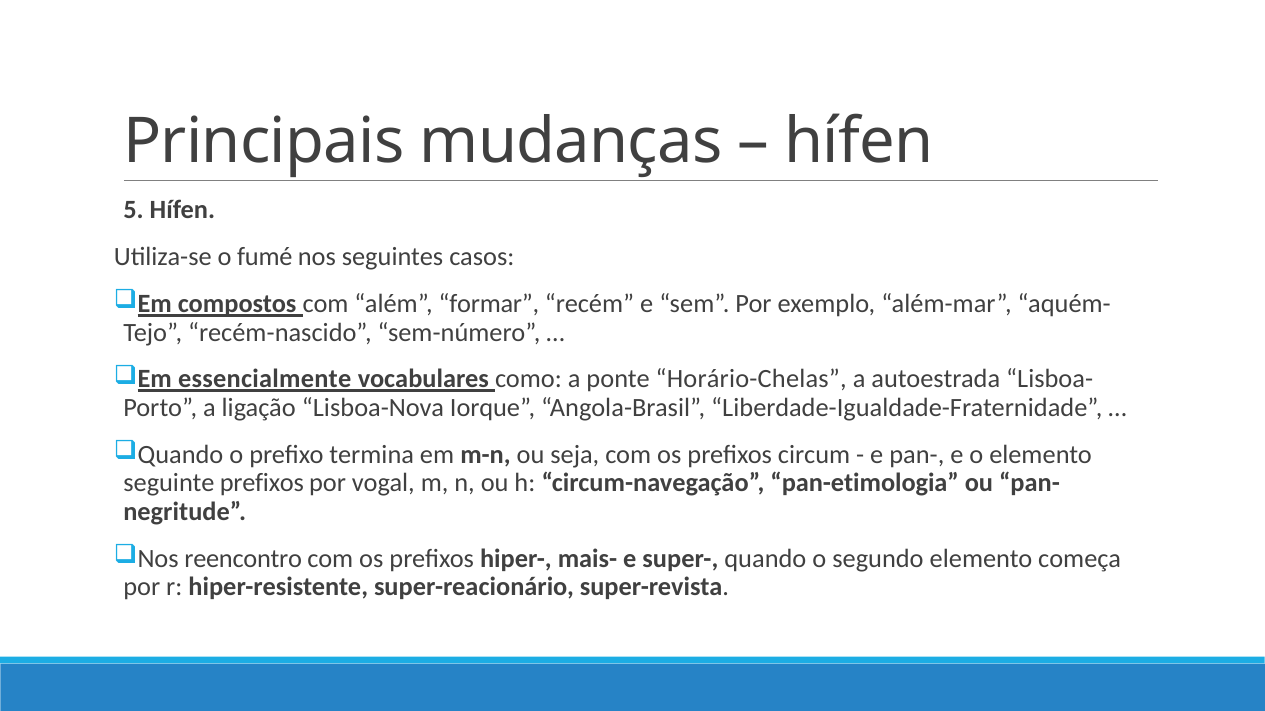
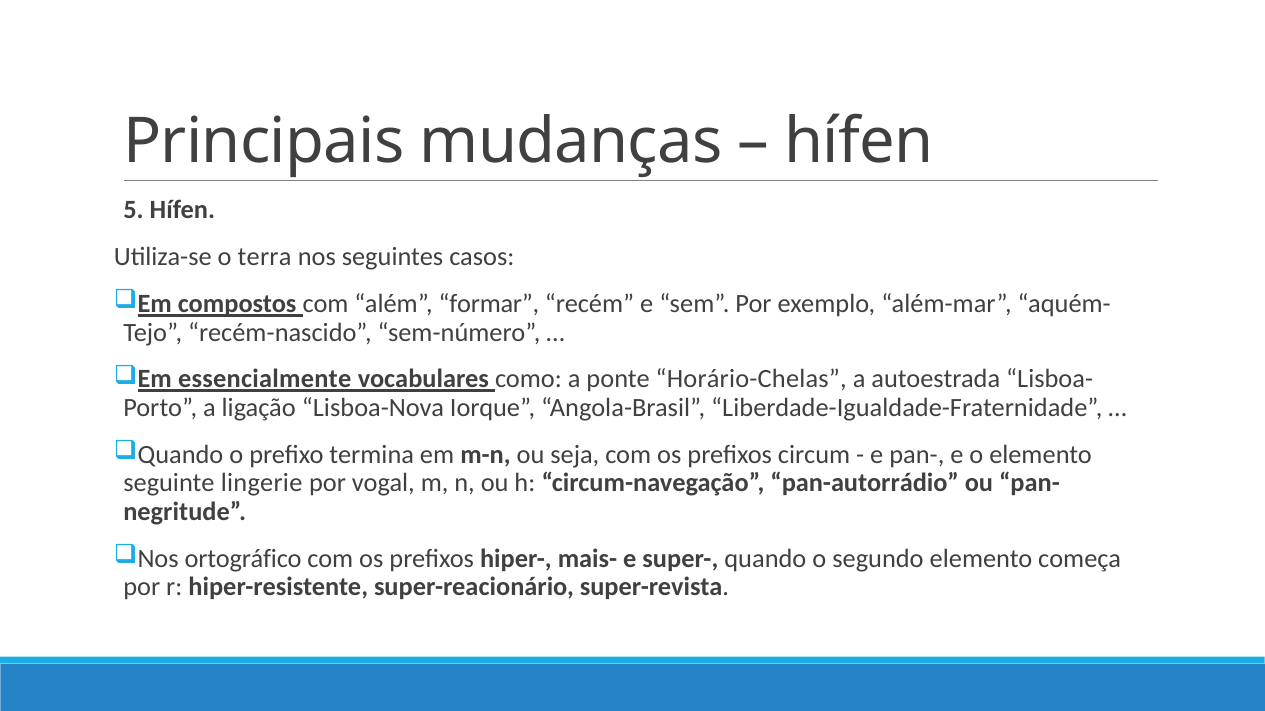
fumé: fumé -> terra
seguinte prefixos: prefixos -> lingerie
pan-etimologia: pan-etimologia -> pan-autorrádio
reencontro: reencontro -> ortográfico
